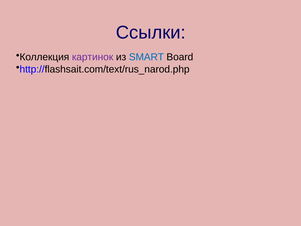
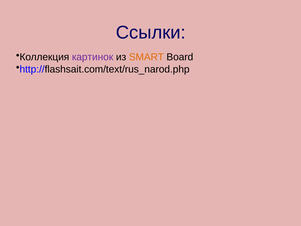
SMART colour: blue -> orange
